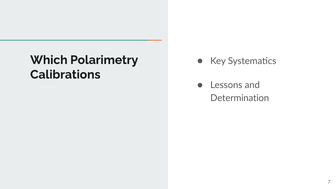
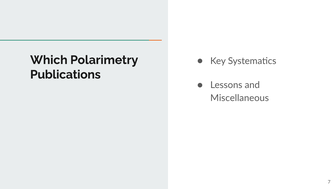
Calibrations: Calibrations -> Publications
Determination: Determination -> Miscellaneous
